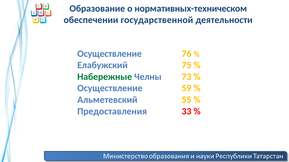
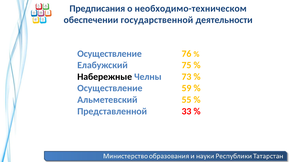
Образование: Образование -> Предписания
нормативных-техническом: нормативных-техническом -> необходимо-техническом
Набережные colour: green -> black
Предоставления: Предоставления -> Представленной
